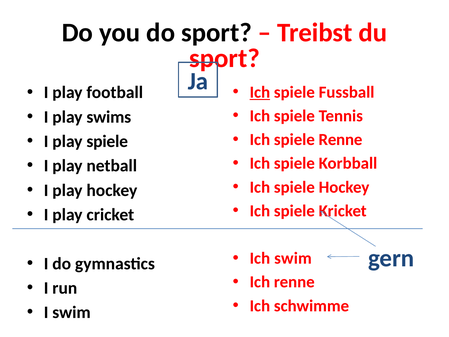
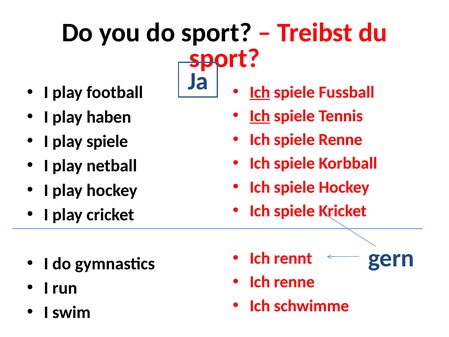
Ich at (260, 116) underline: none -> present
swims: swims -> haben
Ich swim: swim -> rennt
